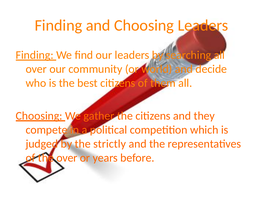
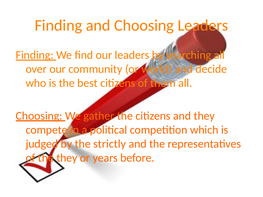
the over: over -> they
